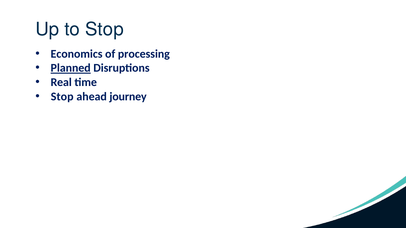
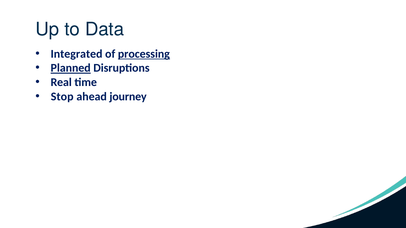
to Stop: Stop -> Data
Economics: Economics -> Integrated
processing underline: none -> present
